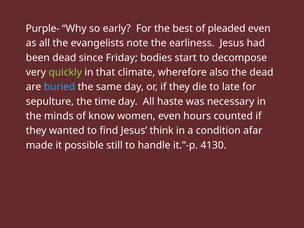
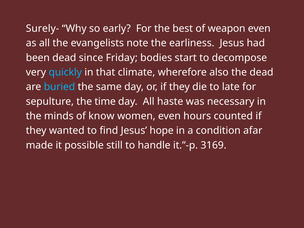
Purple-: Purple- -> Surely-
pleaded: pleaded -> weapon
quickly colour: light green -> light blue
think: think -> hope
4130: 4130 -> 3169
